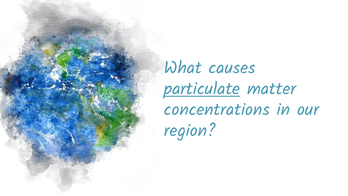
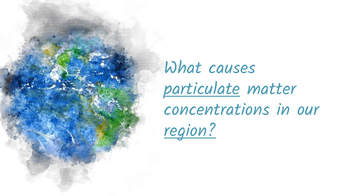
region underline: none -> present
